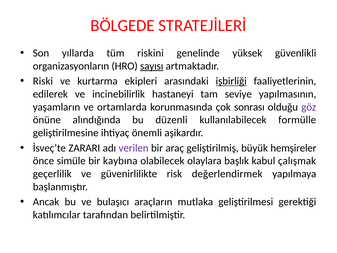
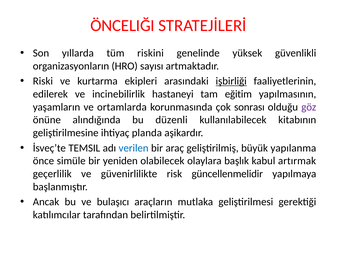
BÖLGEDE: BÖLGEDE -> ÖNCELIĞI
sayısı underline: present -> none
seviye: seviye -> eğitim
formülle: formülle -> kitabının
önemli: önemli -> planda
ZARARI: ZARARI -> TEMSIL
verilen colour: purple -> blue
hemşireler: hemşireler -> yapılanma
kaybına: kaybına -> yeniden
çalışmak: çalışmak -> artırmak
değerlendirmek: değerlendirmek -> güncellenmelidir
